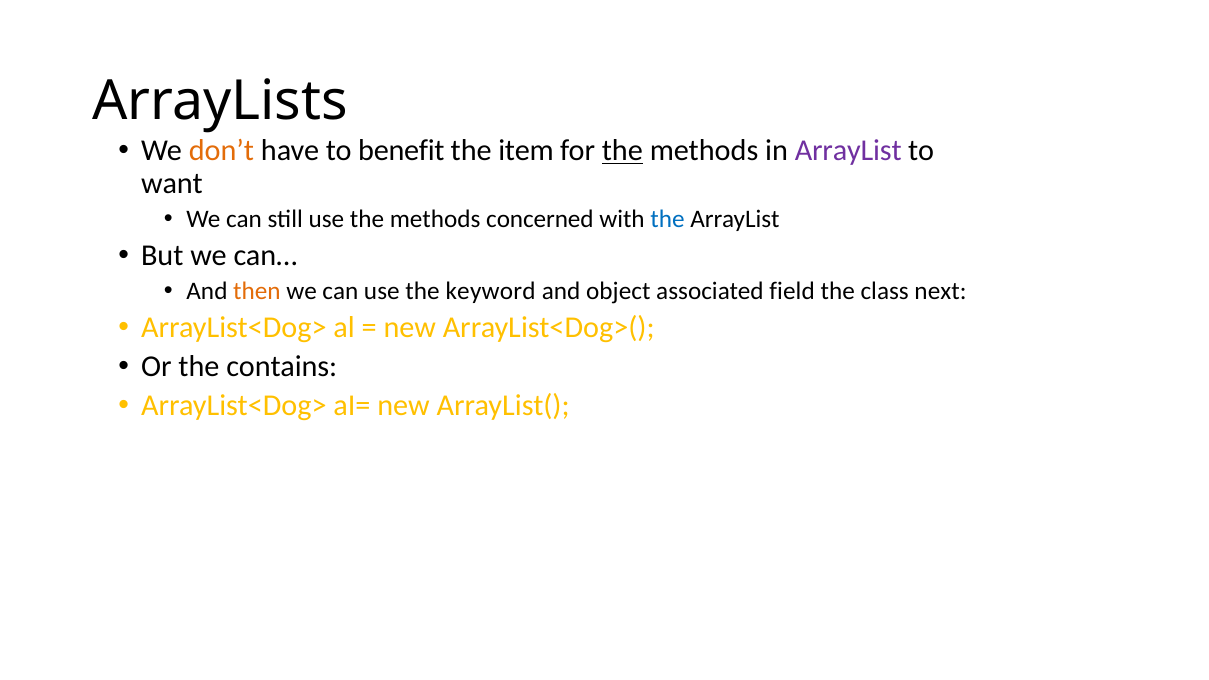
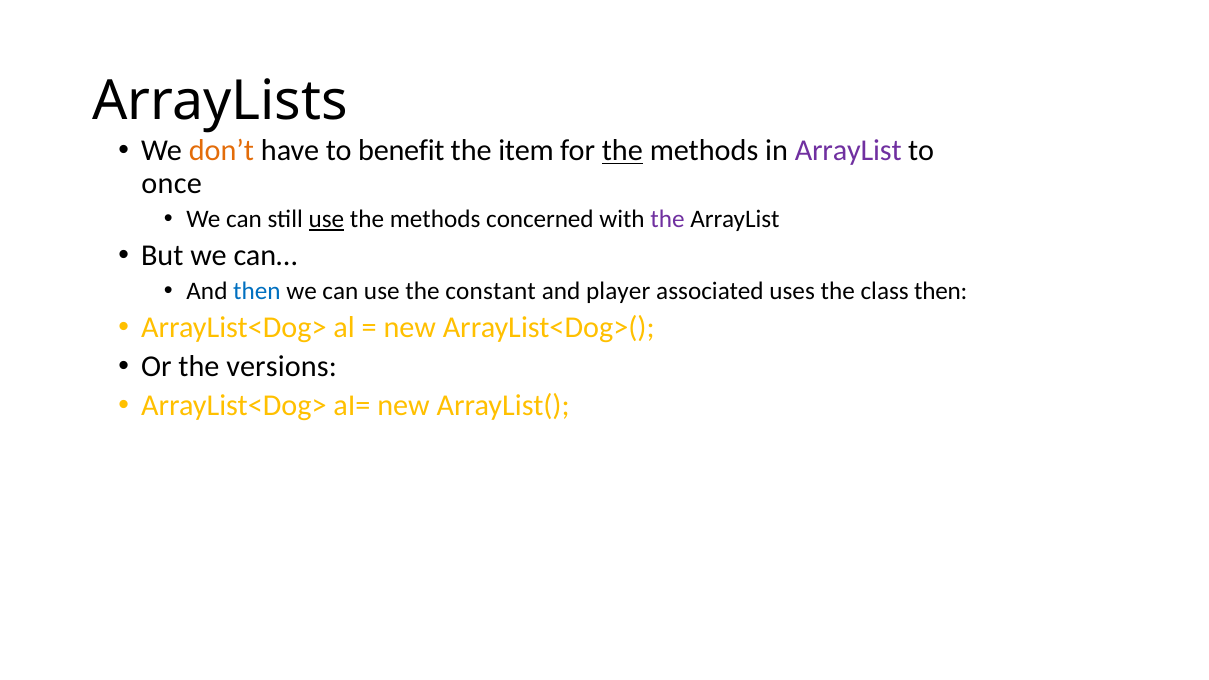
want: want -> once
use at (326, 219) underline: none -> present
the at (668, 219) colour: blue -> purple
then at (257, 292) colour: orange -> blue
keyword: keyword -> constant
object: object -> player
field: field -> uses
class next: next -> then
contains: contains -> versions
